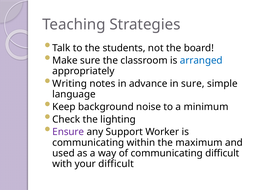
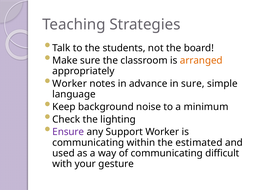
arranged colour: blue -> orange
Writing at (70, 84): Writing -> Worker
maximum: maximum -> estimated
your difficult: difficult -> gesture
